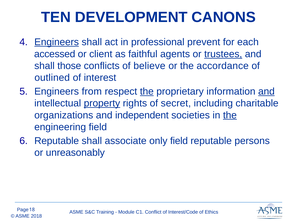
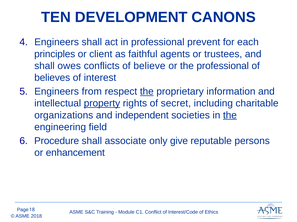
Engineers at (57, 42) underline: present -> none
accessed: accessed -> principles
trustees underline: present -> none
those: those -> owes
the accordance: accordance -> professional
outlined: outlined -> believes
and at (266, 92) underline: present -> none
Reputable at (57, 141): Reputable -> Procedure
only field: field -> give
unreasonably: unreasonably -> enhancement
